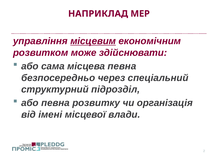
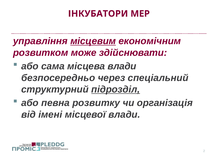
НАПРИКЛАД: НАПРИКЛАД -> ІНКУБАТОРИ
місцева певна: певна -> влади
підрозділ underline: none -> present
